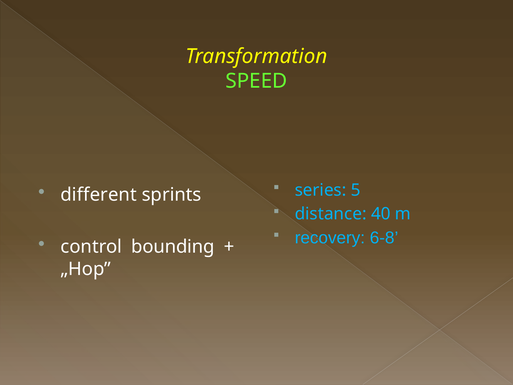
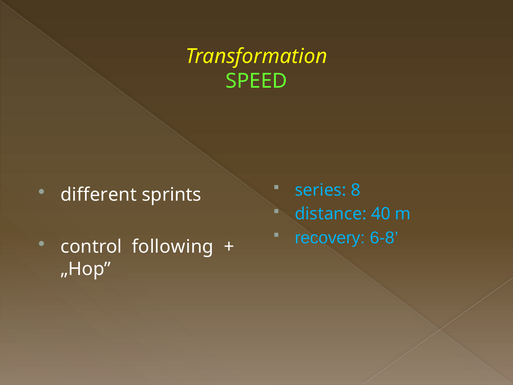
5: 5 -> 8
bounding: bounding -> following
